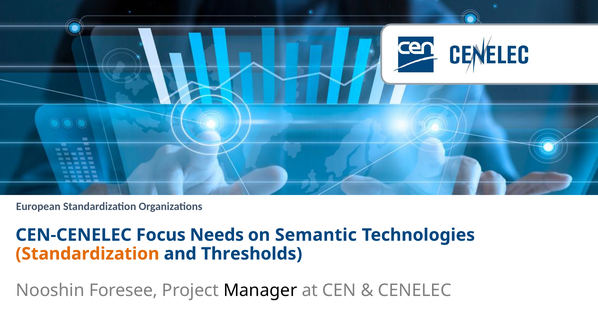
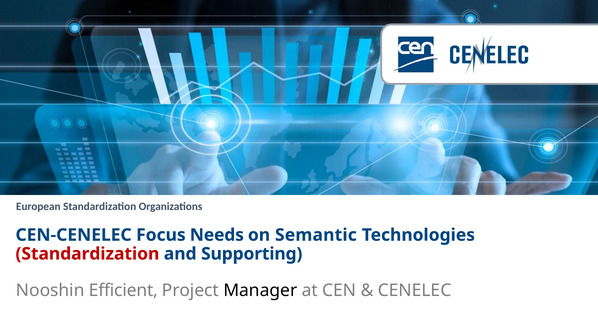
Standardization at (87, 254) colour: orange -> red
Thresholds: Thresholds -> Supporting
Foresee: Foresee -> Efficient
